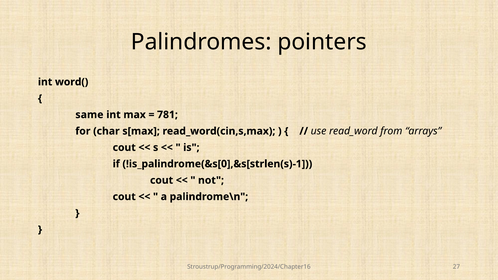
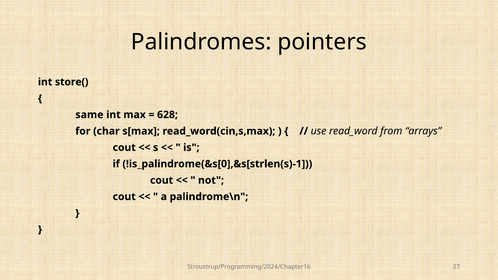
word(: word( -> store(
781: 781 -> 628
